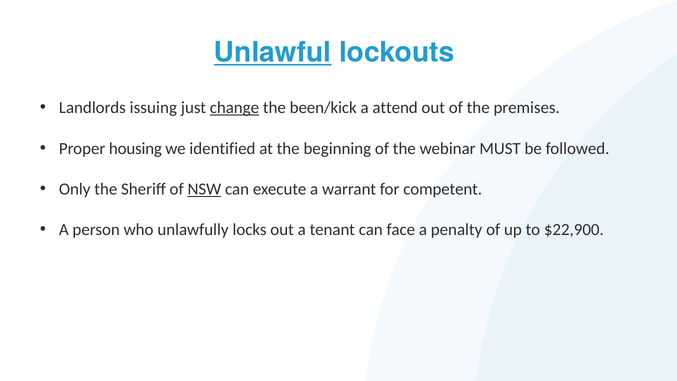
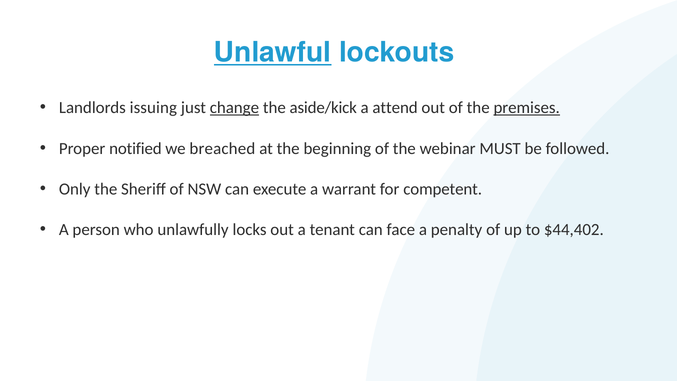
been/kick: been/kick -> aside/kick
premises underline: none -> present
housing: housing -> notified
identified: identified -> breached
NSW underline: present -> none
$22,900: $22,900 -> $44,402
